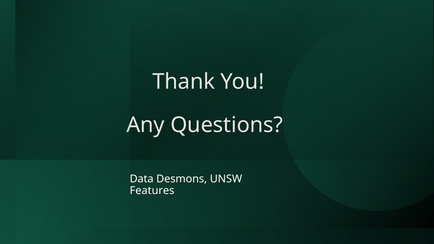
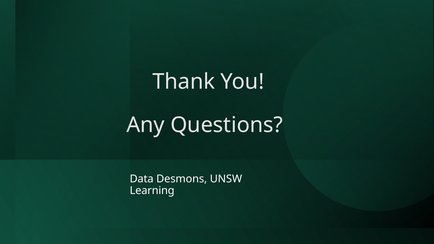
Features: Features -> Learning
